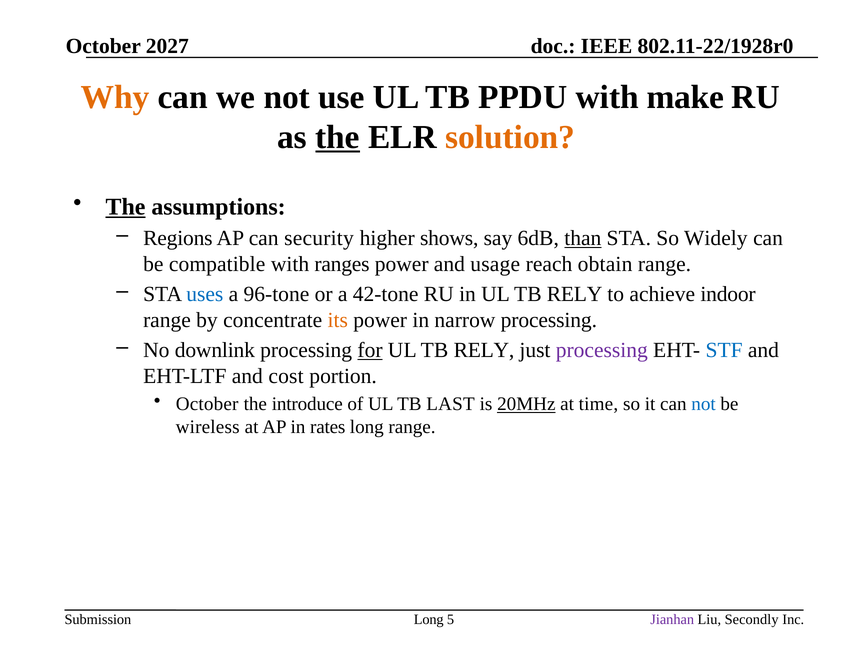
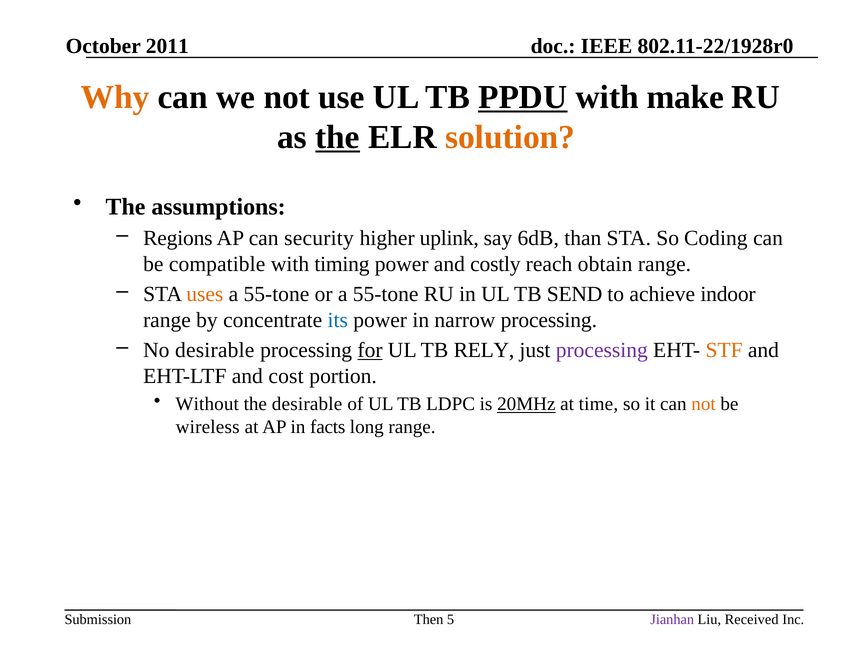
2027: 2027 -> 2011
PPDU underline: none -> present
The at (125, 207) underline: present -> none
shows: shows -> uplink
than underline: present -> none
Widely: Widely -> Coding
ranges: ranges -> timing
usage: usage -> costly
uses colour: blue -> orange
96-tone at (276, 294): 96-tone -> 55-tone
or a 42-tone: 42-tone -> 55-tone
in UL TB RELY: RELY -> SEND
its colour: orange -> blue
No downlink: downlink -> desirable
STF colour: blue -> orange
October at (207, 404): October -> Without
the introduce: introduce -> desirable
LAST: LAST -> LDPC
not at (704, 404) colour: blue -> orange
rates: rates -> facts
Long at (429, 619): Long -> Then
Secondly: Secondly -> Received
